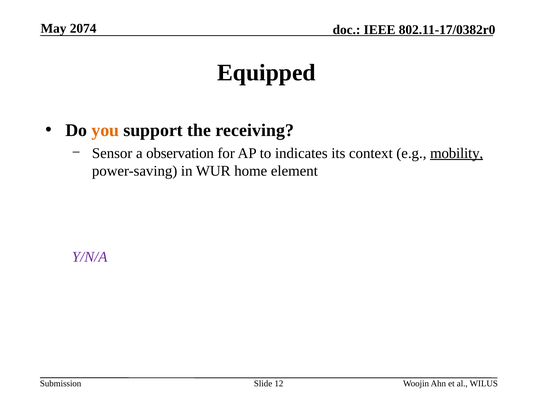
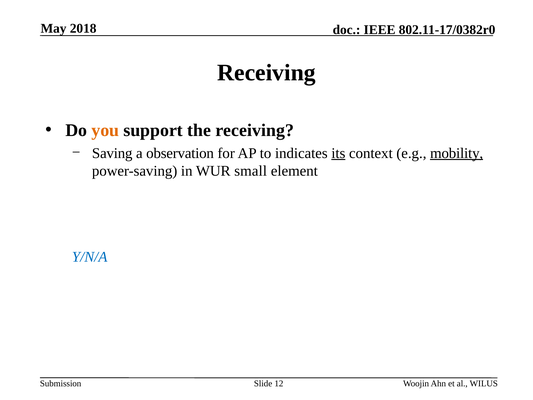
2074: 2074 -> 2018
Equipped at (266, 73): Equipped -> Receiving
Sensor: Sensor -> Saving
its underline: none -> present
home: home -> small
Y/N/A colour: purple -> blue
